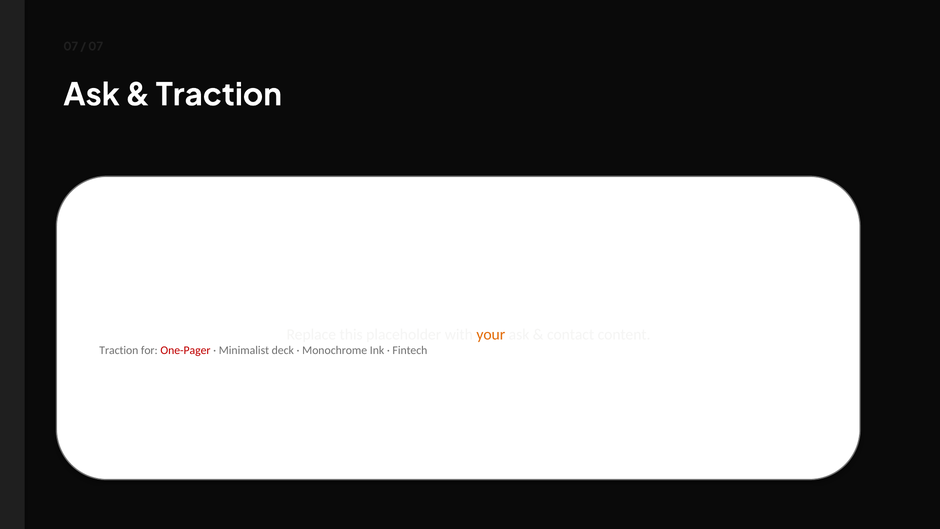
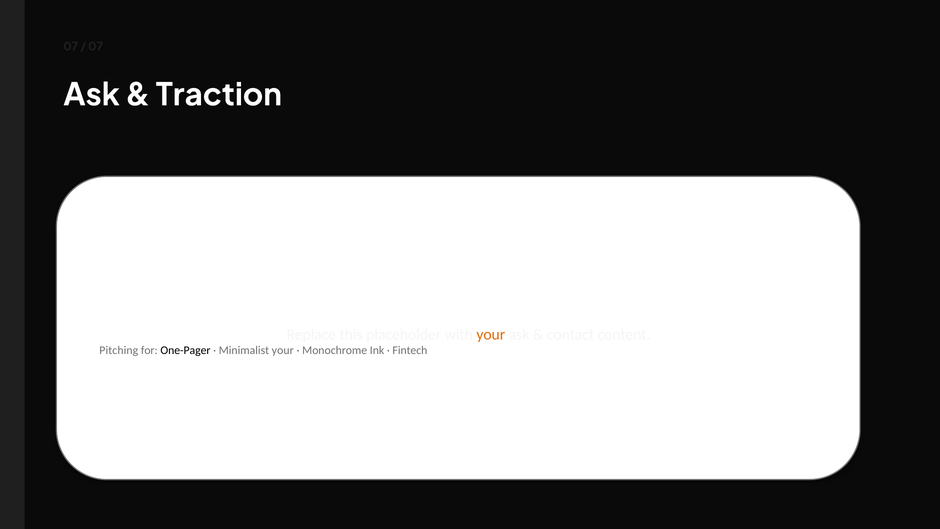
Traction at (119, 350): Traction -> Pitching
One-Pager colour: red -> black
Minimalist deck: deck -> your
